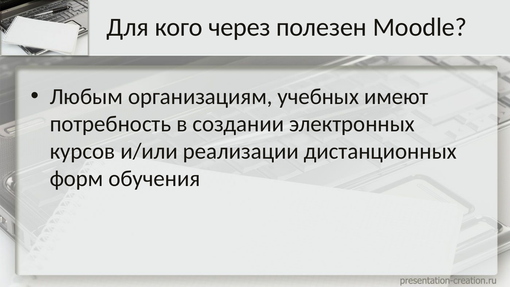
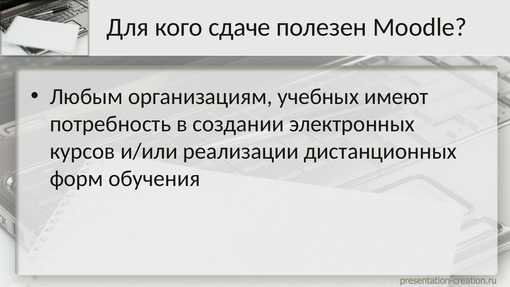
через: через -> сдаче
